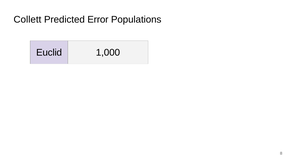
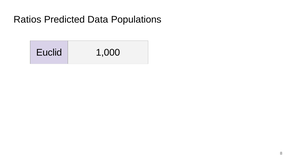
Collett at (27, 20): Collett -> Ratios
Error: Error -> Data
